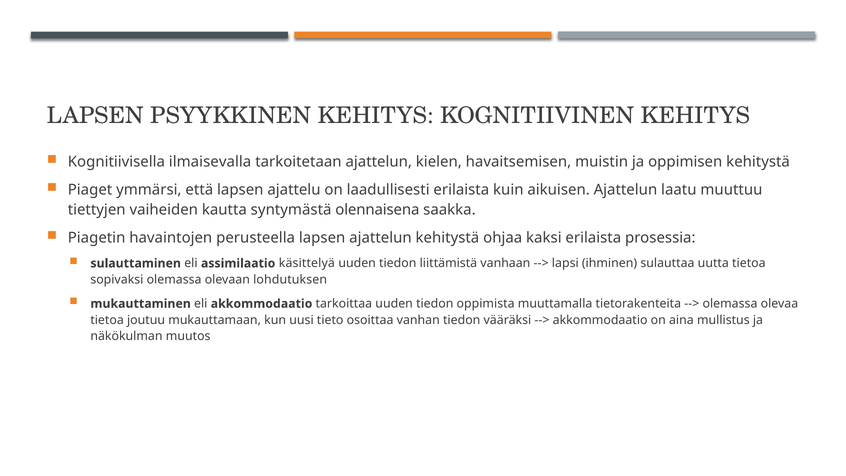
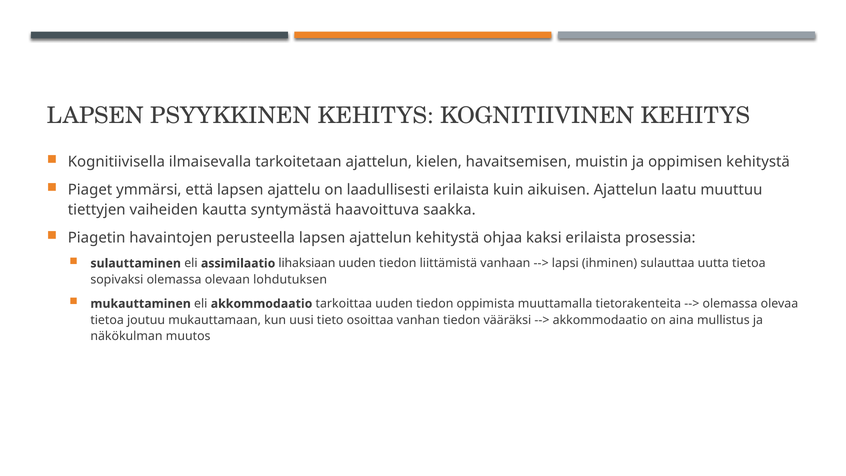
olennaisena: olennaisena -> haavoittuva
käsittelyä: käsittelyä -> lihaksiaan
